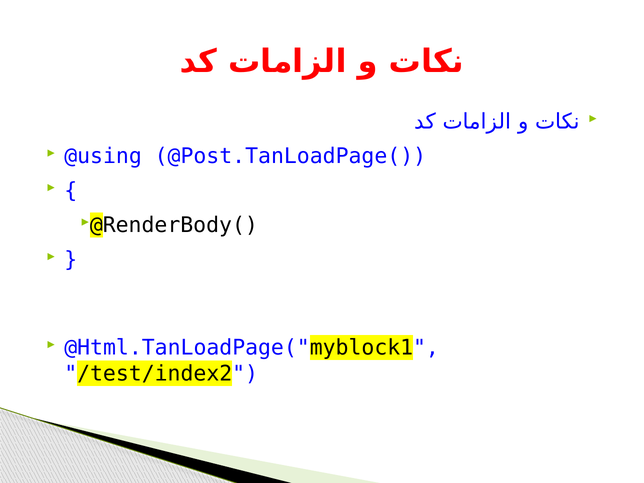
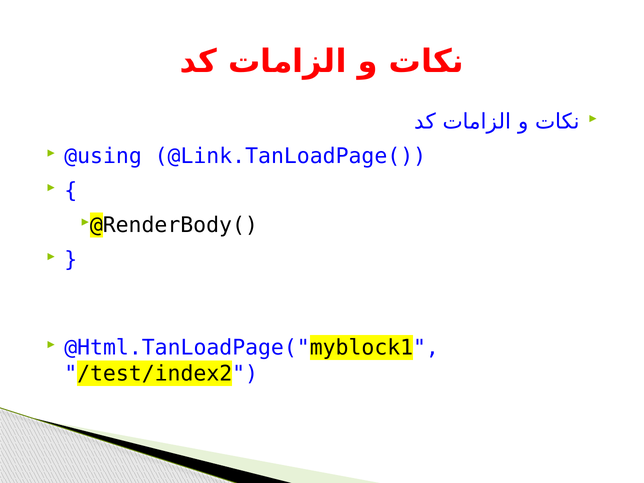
@Post.TanLoadPage(: @Post.TanLoadPage( -> @Link.TanLoadPage(
